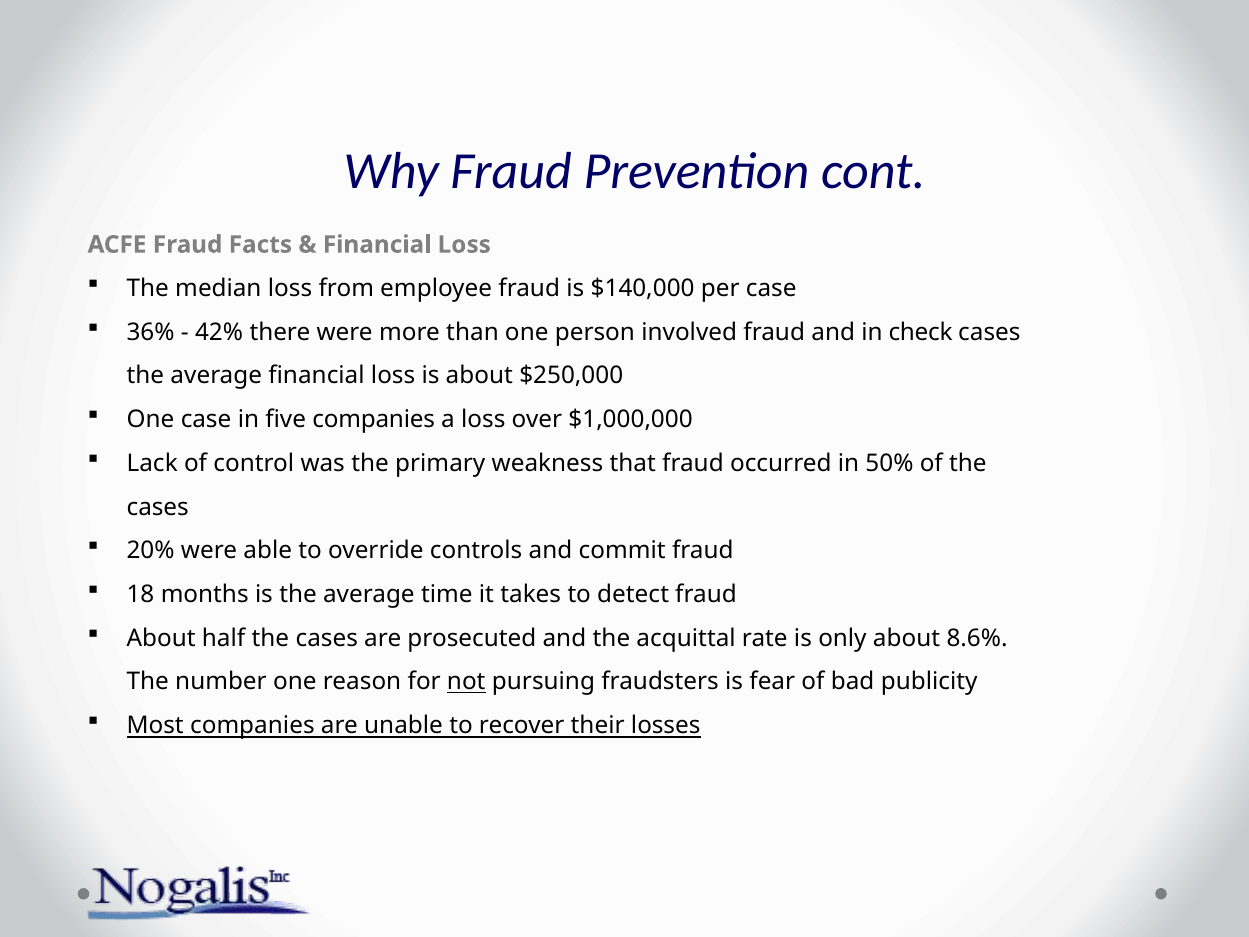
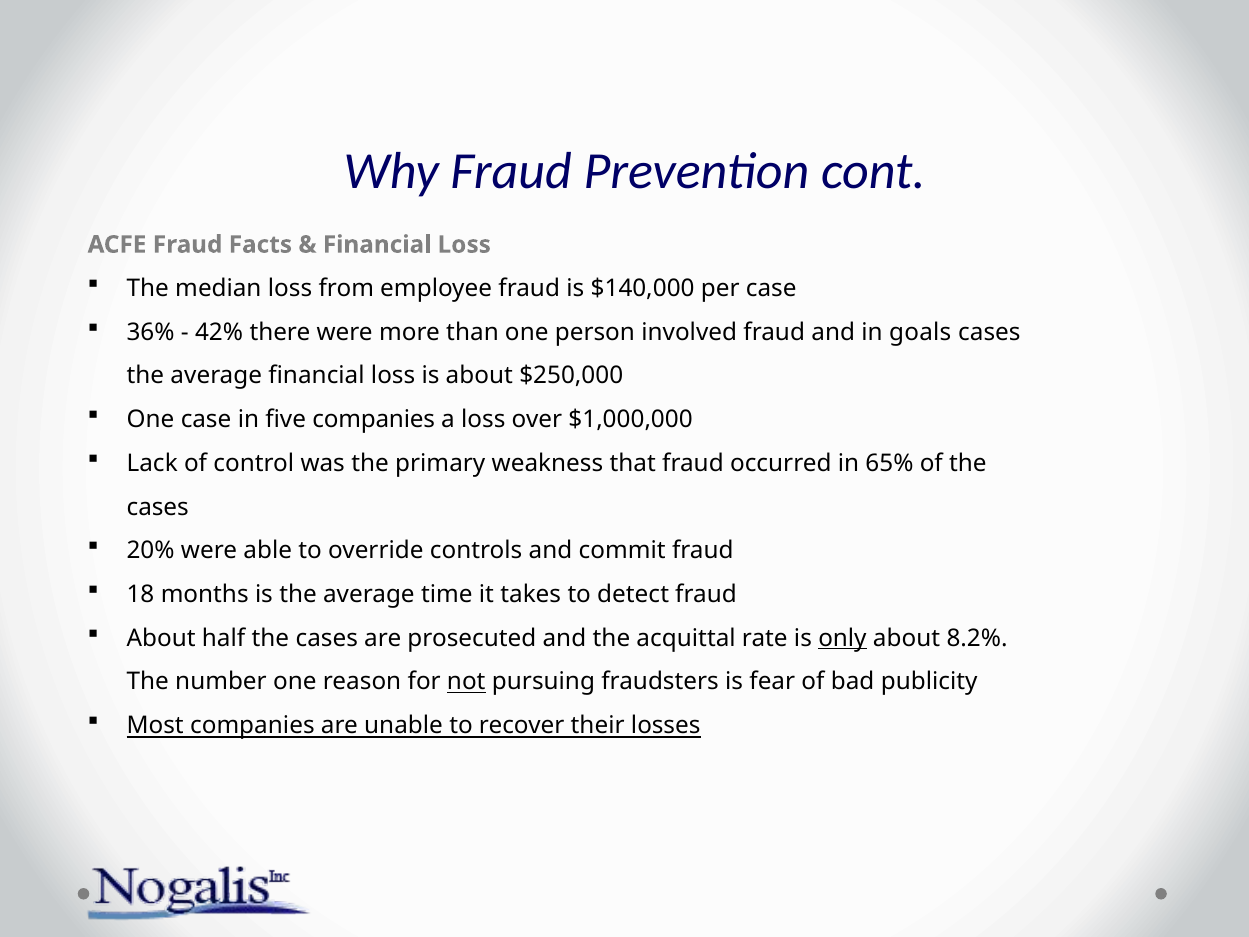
check: check -> goals
50%: 50% -> 65%
only underline: none -> present
8.6%: 8.6% -> 8.2%
